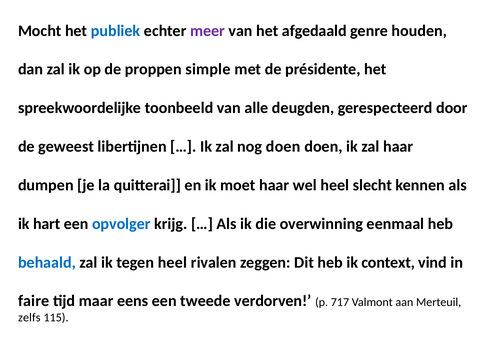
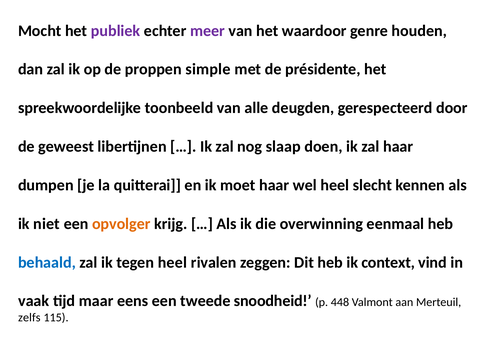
publiek colour: blue -> purple
afgedaald: afgedaald -> waardoor
nog doen: doen -> slaap
hart: hart -> niet
opvolger colour: blue -> orange
faire: faire -> vaak
verdorven: verdorven -> snoodheid
717: 717 -> 448
